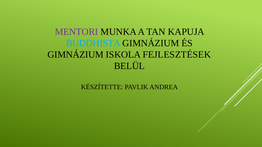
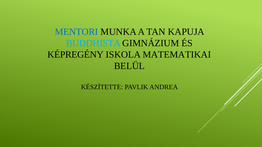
MENTORI colour: purple -> blue
GIMNÁZIUM at (76, 55): GIMNÁZIUM -> KÉPREGÉNY
FEJLESZTÉSEK: FEJLESZTÉSEK -> MATEMATIKAI
